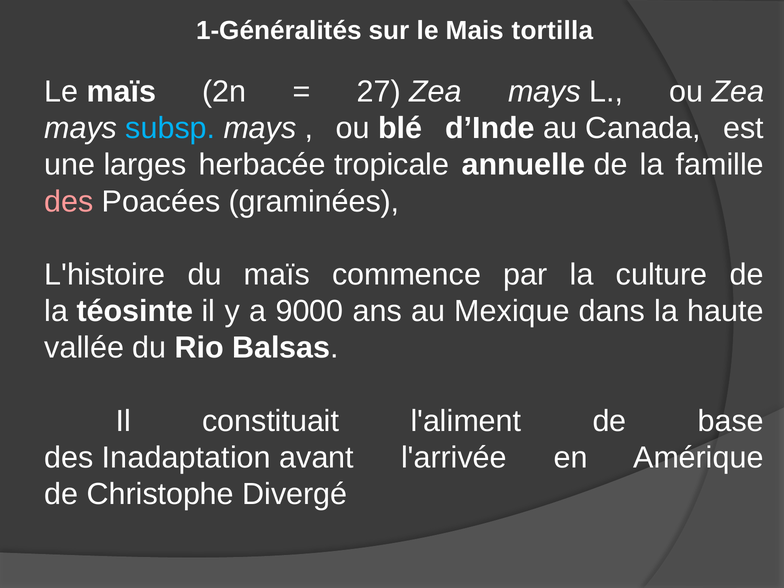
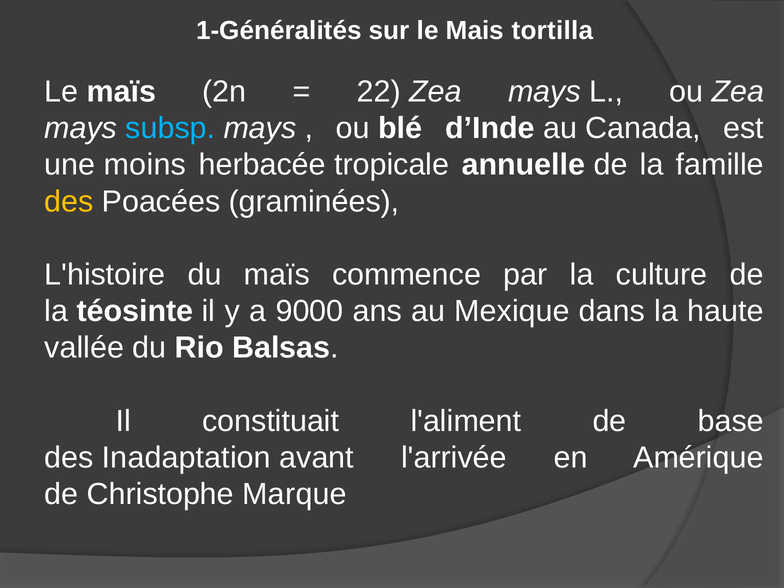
27: 27 -> 22
larges: larges -> moins
des at (69, 201) colour: pink -> yellow
Divergé: Divergé -> Marque
